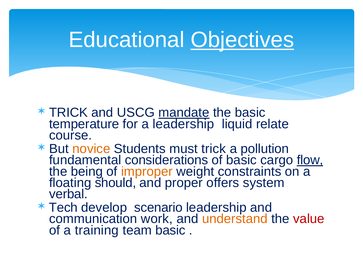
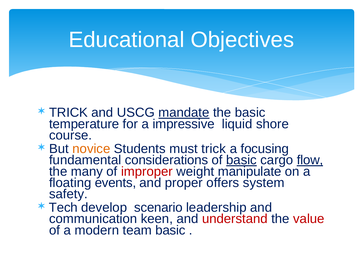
Objectives underline: present -> none
a leadership: leadership -> impressive
relate: relate -> shore
pollution: pollution -> focusing
basic at (241, 160) underline: none -> present
being: being -> many
improper colour: orange -> red
constraints: constraints -> manipulate
should: should -> events
verbal: verbal -> safety
work: work -> keen
understand colour: orange -> red
training: training -> modern
